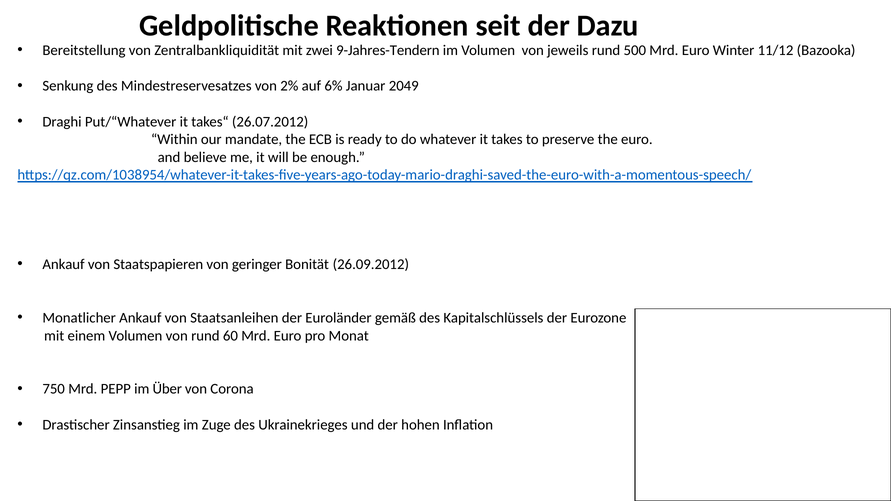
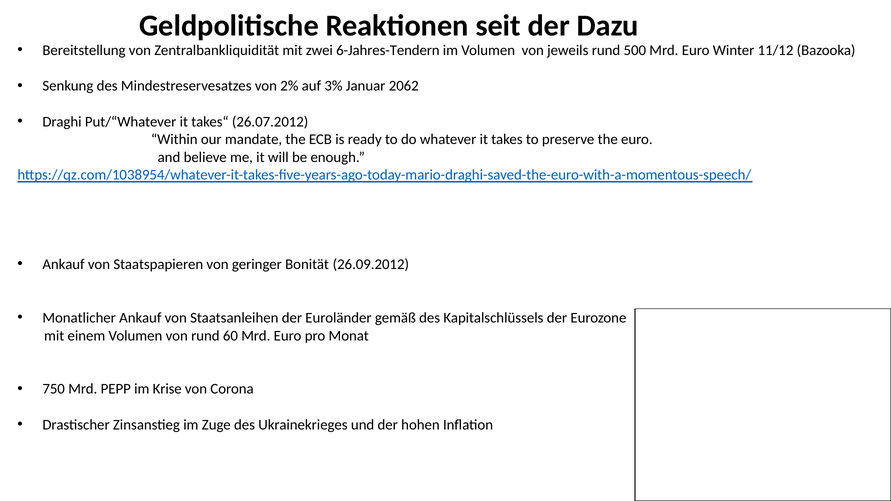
9-Jahres-Tendern: 9-Jahres-Tendern -> 6-Jahres-Tendern
6%: 6% -> 3%
2049: 2049 -> 2062
Über: Über -> Krise
